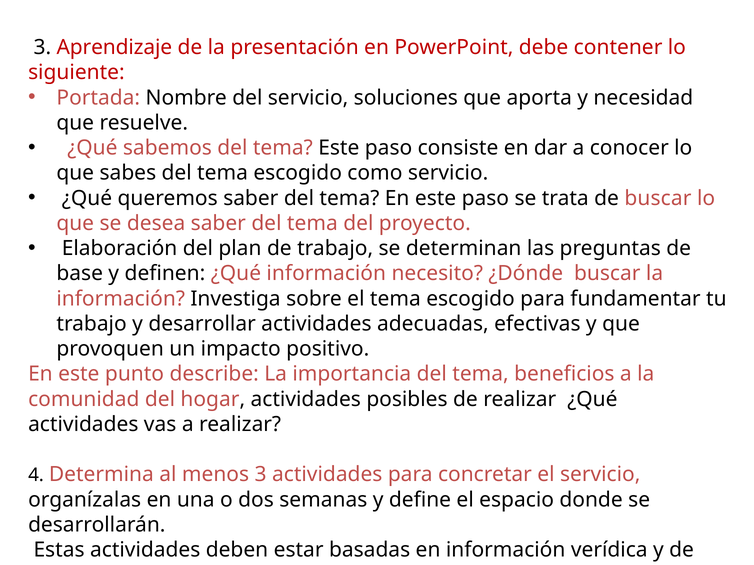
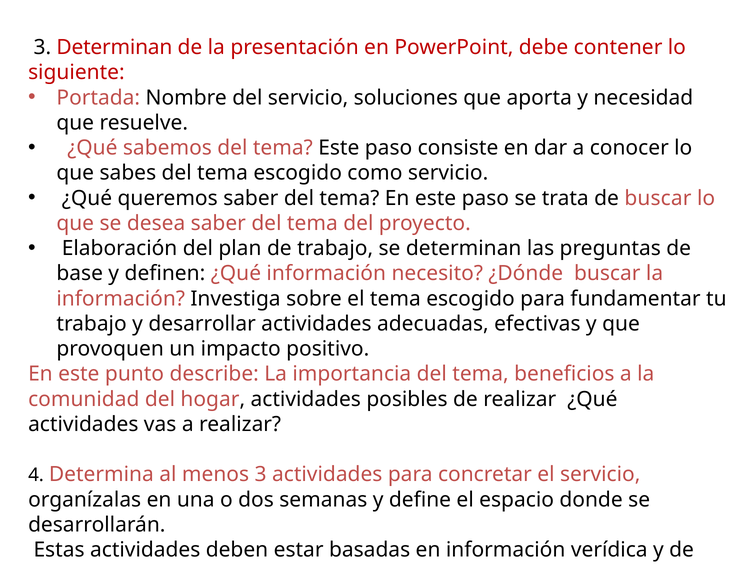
3 Aprendizaje: Aprendizaje -> Determinan
